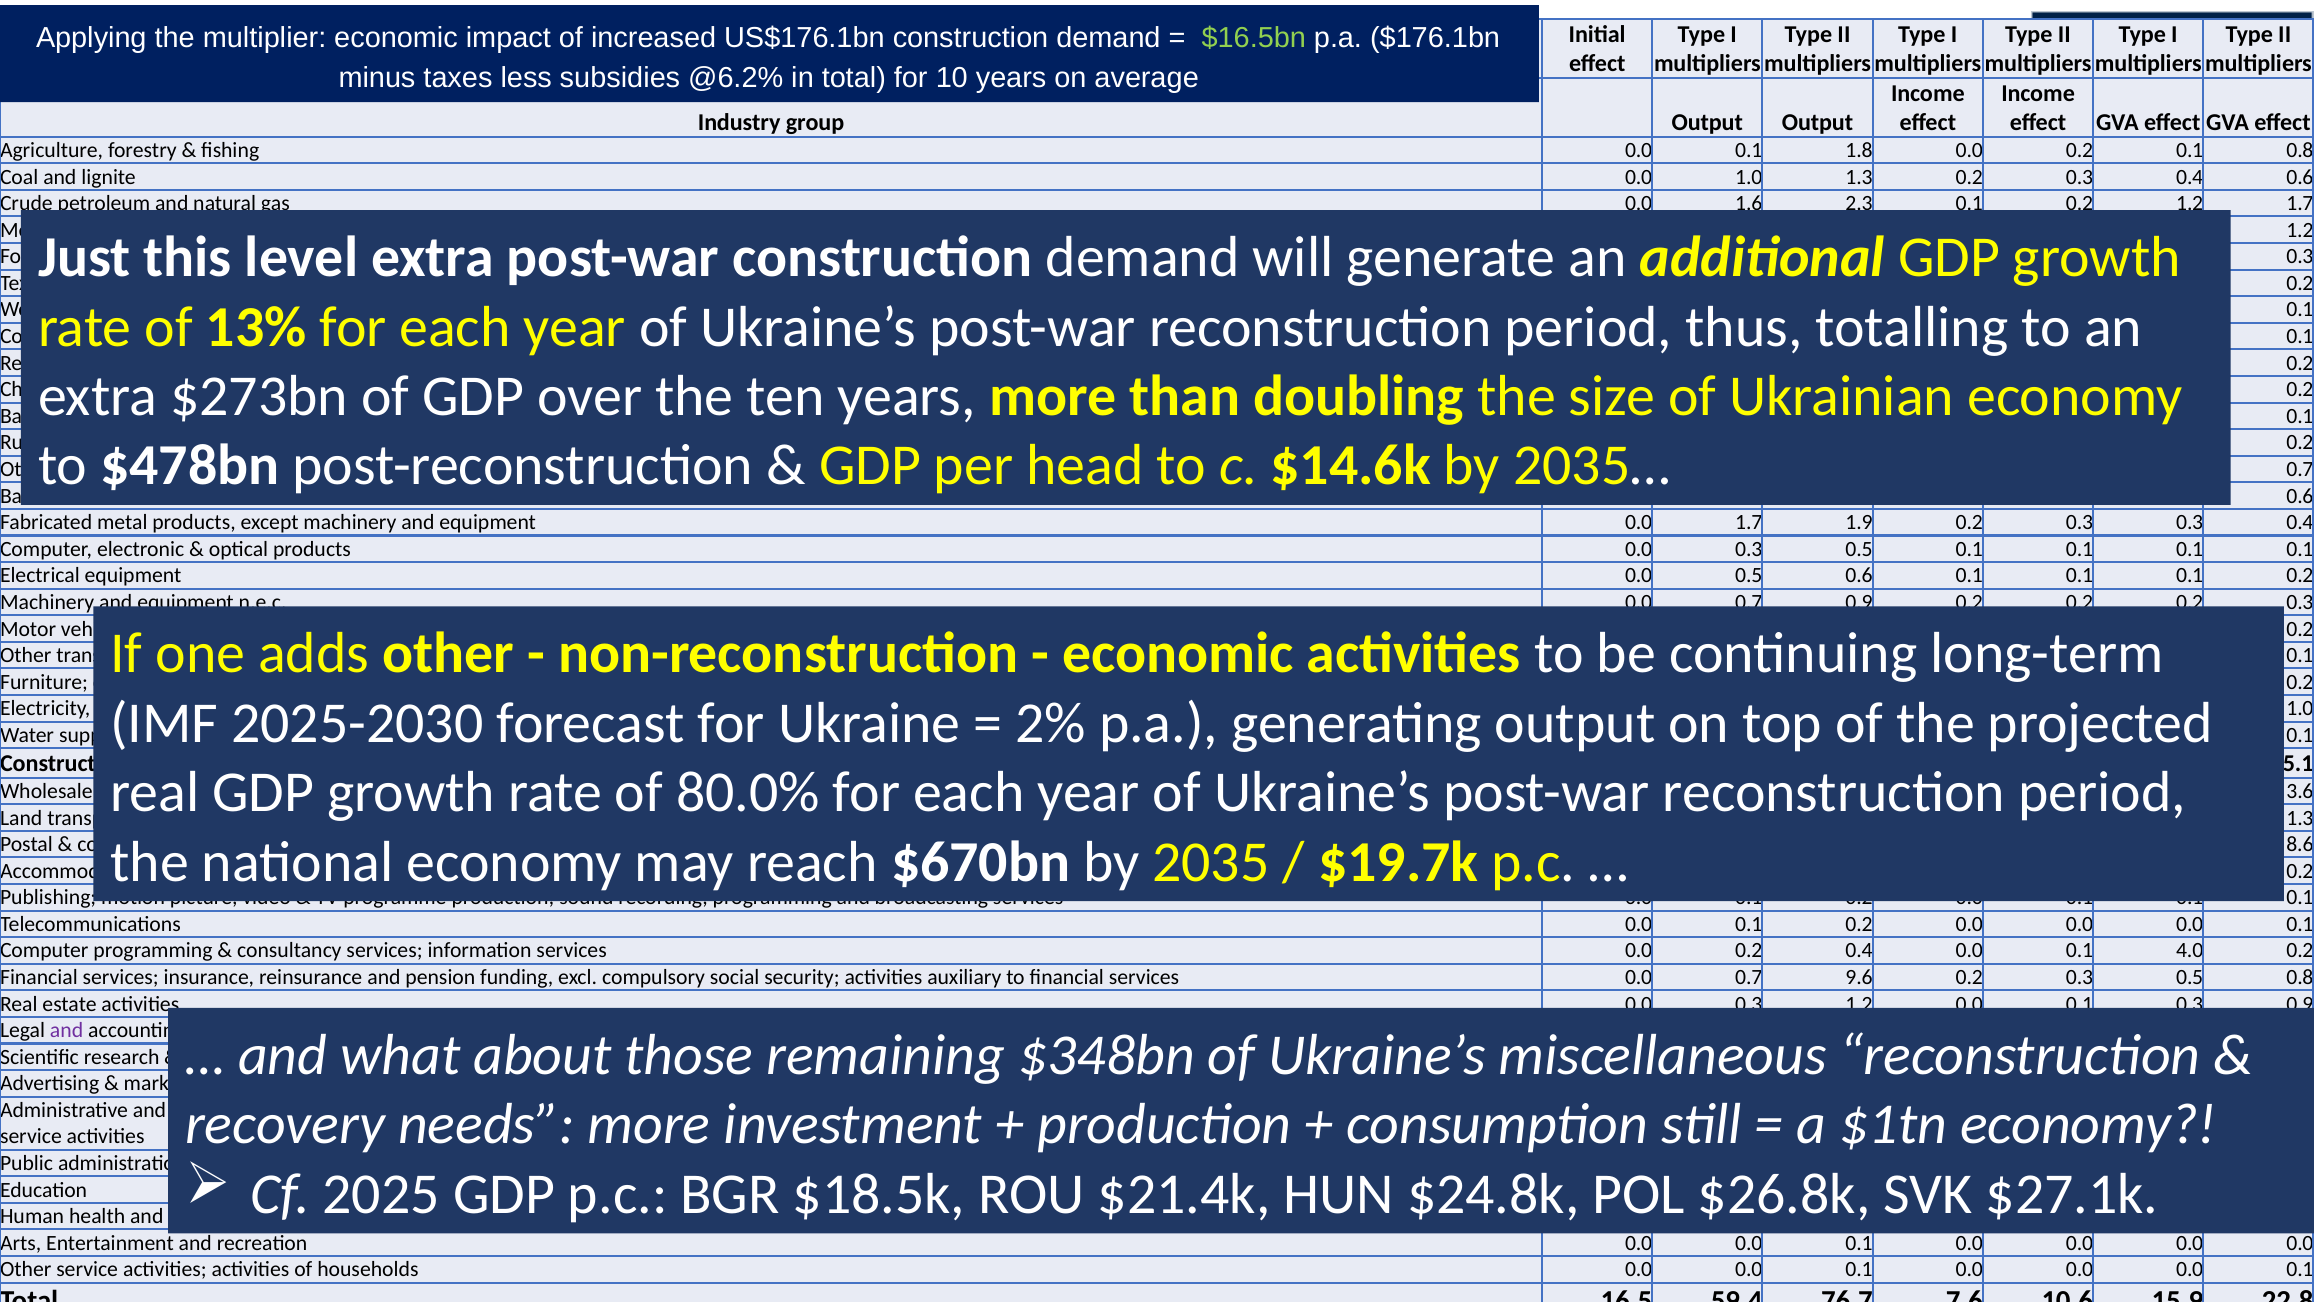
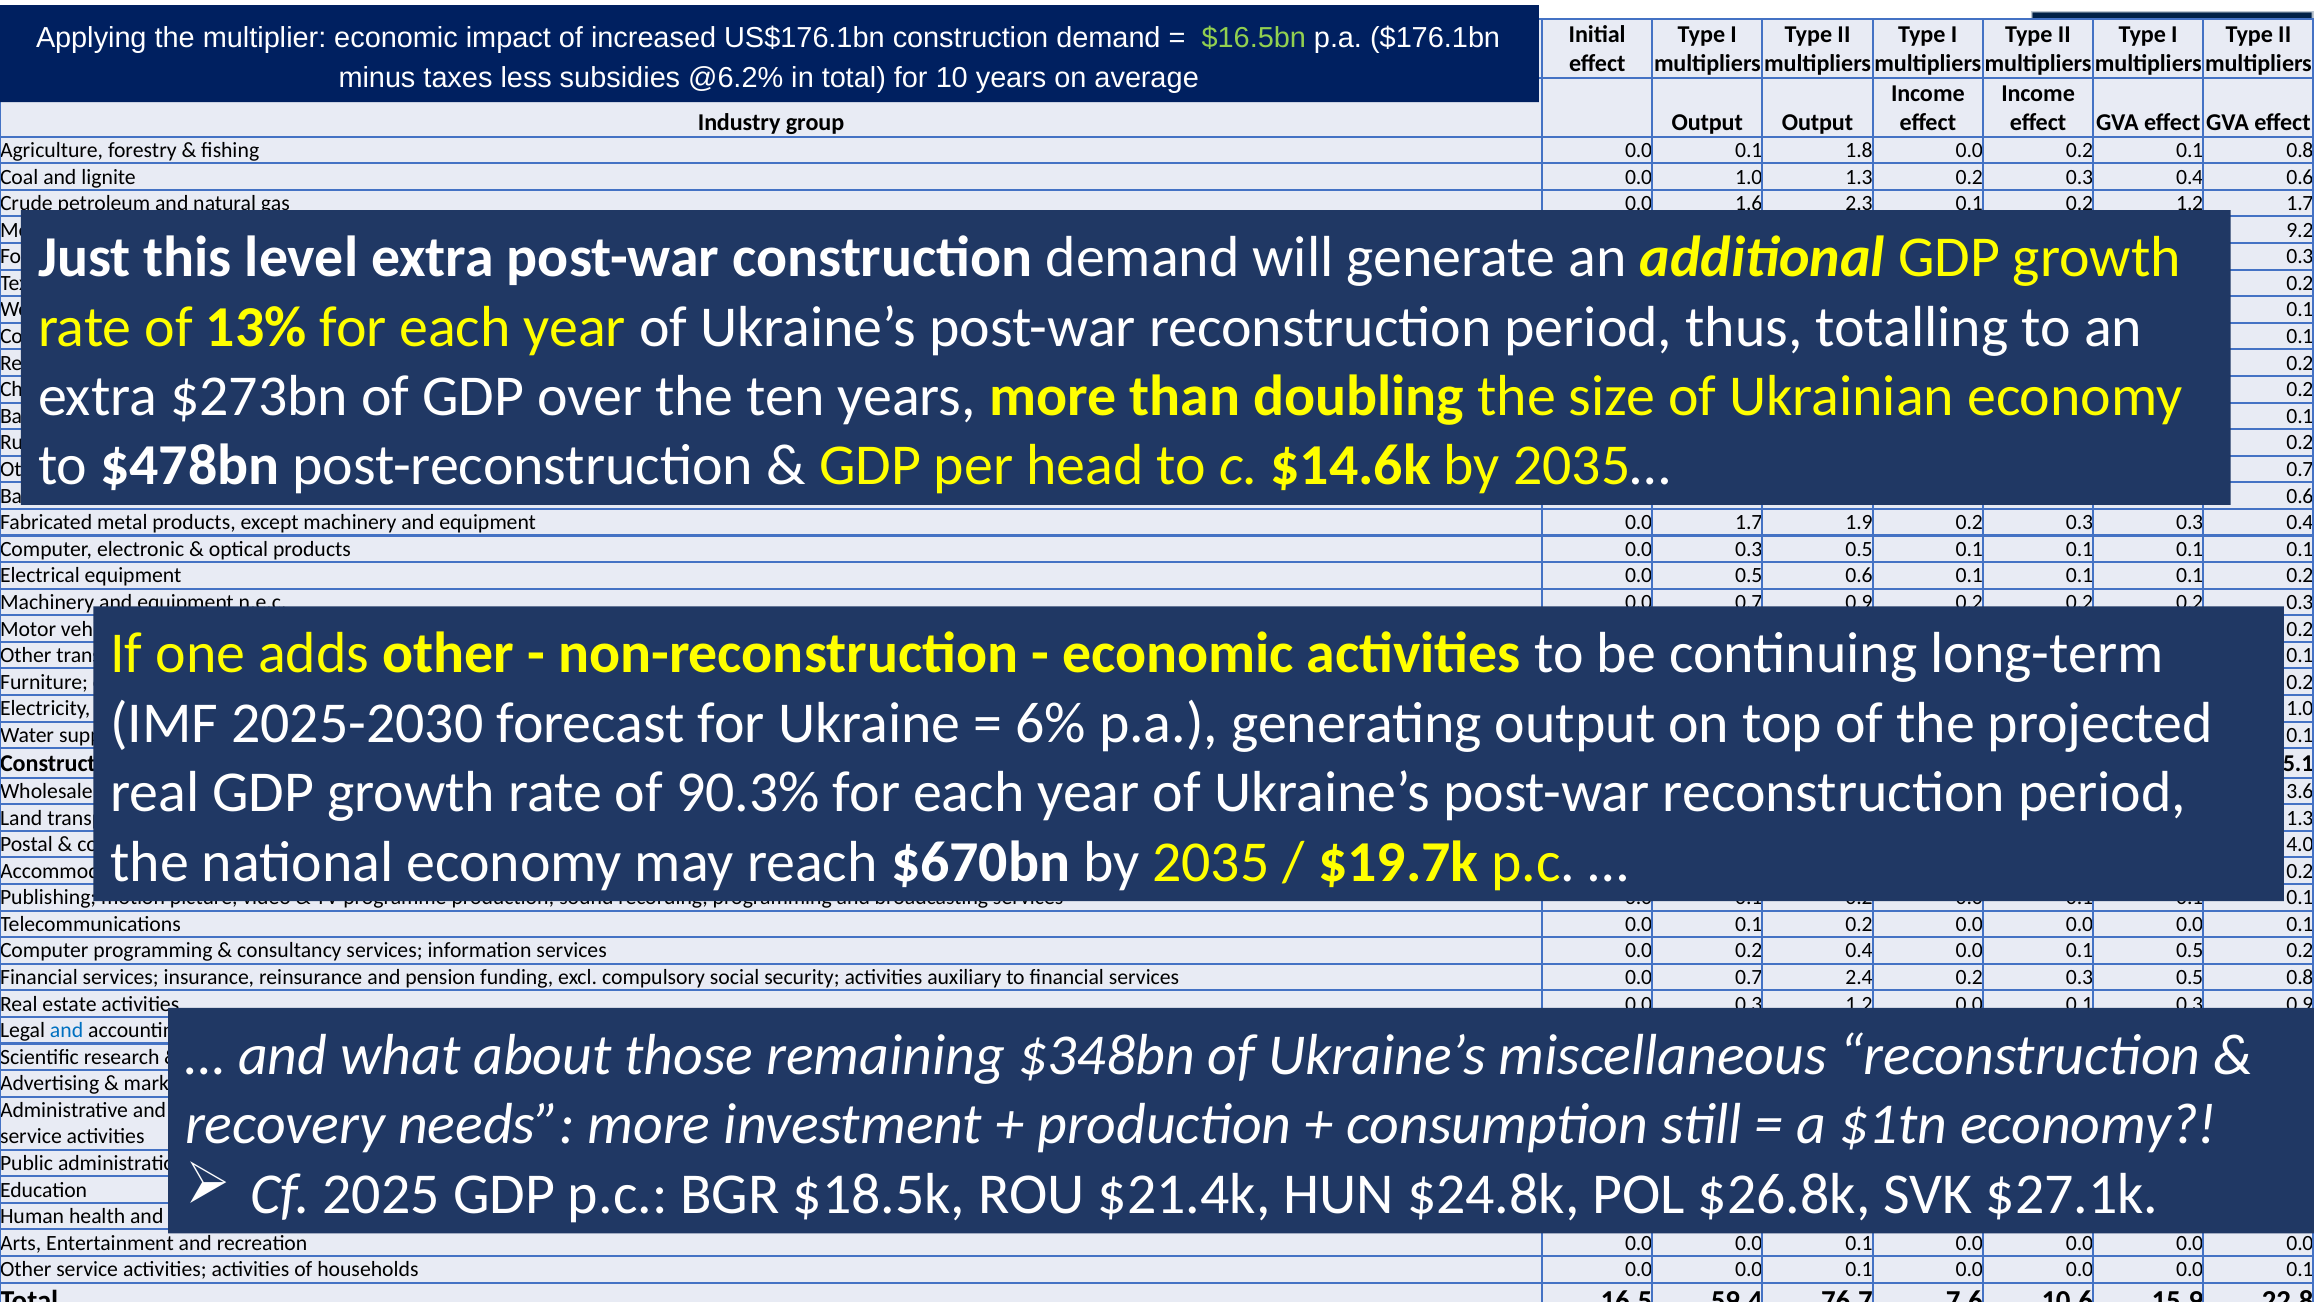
1.2 at (2300, 230): 1.2 -> 9.2
2%: 2% -> 6%
80.0%: 80.0% -> 90.3%
8.6: 8.6 -> 4.0
0.1 4.0: 4.0 -> 0.5
0.7 9.6: 9.6 -> 2.4
and at (67, 1030) colour: purple -> blue
